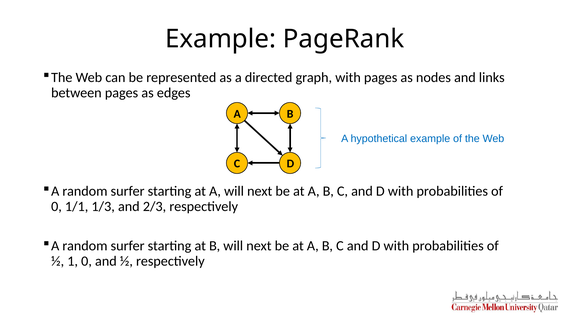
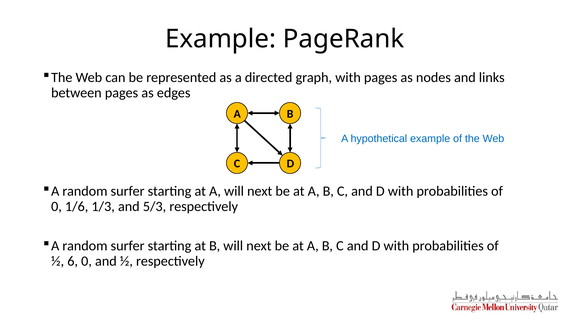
1/1: 1/1 -> 1/6
2/3: 2/3 -> 5/3
1: 1 -> 6
